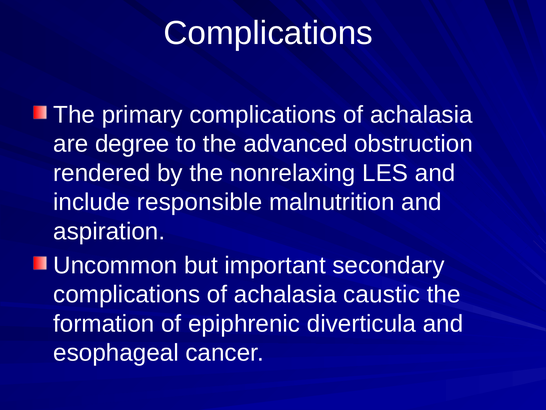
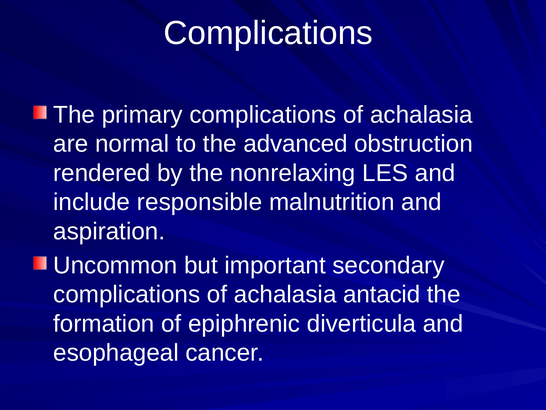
degree: degree -> normal
caustic: caustic -> antacid
